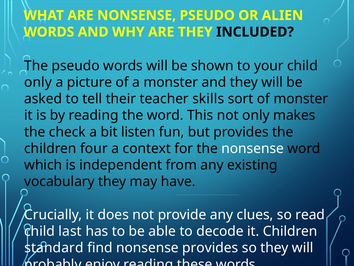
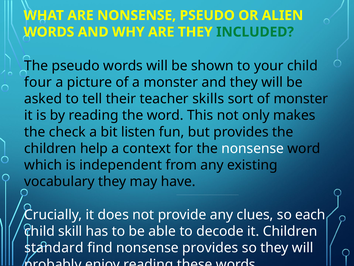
INCLUDED colour: black -> green
only at (38, 82): only -> four
four: four -> help
read: read -> each
last: last -> skill
